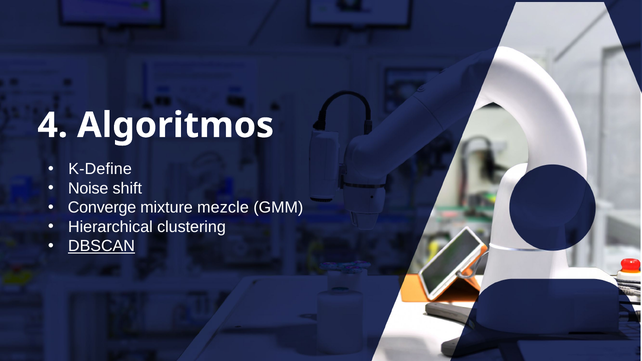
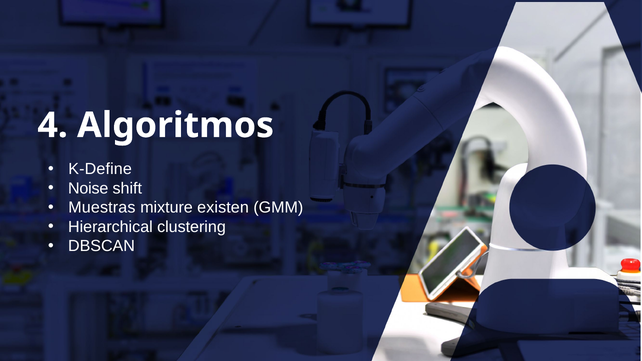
Converge: Converge -> Muestras
mezcle: mezcle -> existen
DBSCAN underline: present -> none
